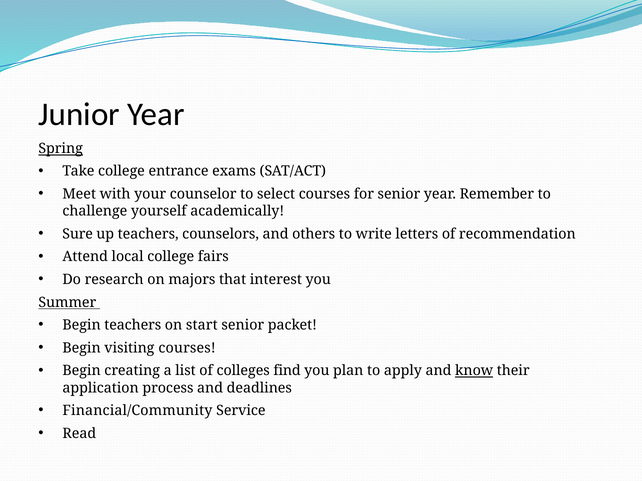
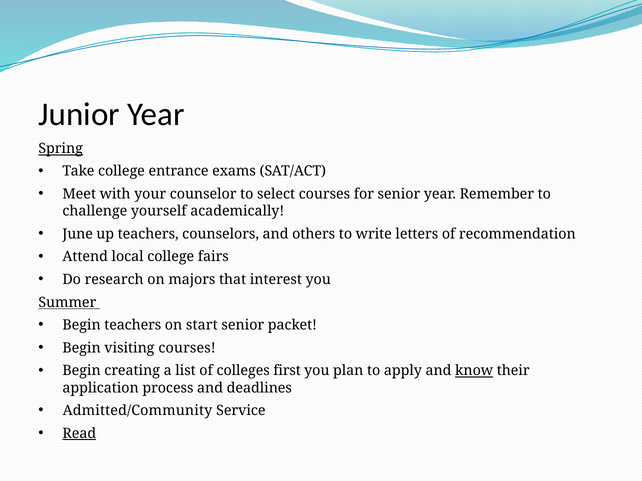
Sure: Sure -> June
find: find -> first
Financial/Community: Financial/Community -> Admitted/Community
Read underline: none -> present
